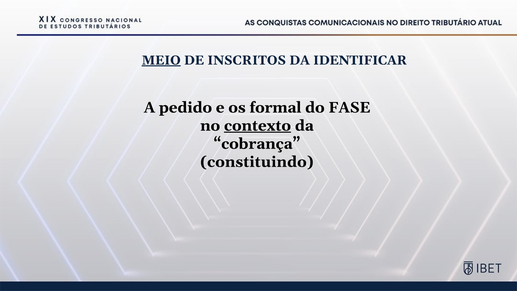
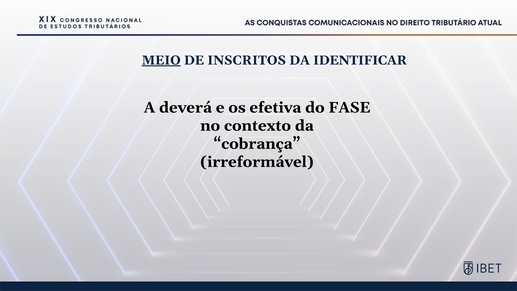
pedido: pedido -> deverá
formal: formal -> efetiva
contexto underline: present -> none
constituindo: constituindo -> irreformável
